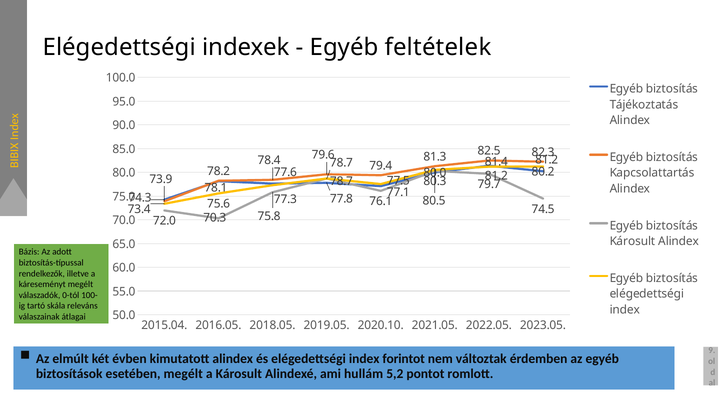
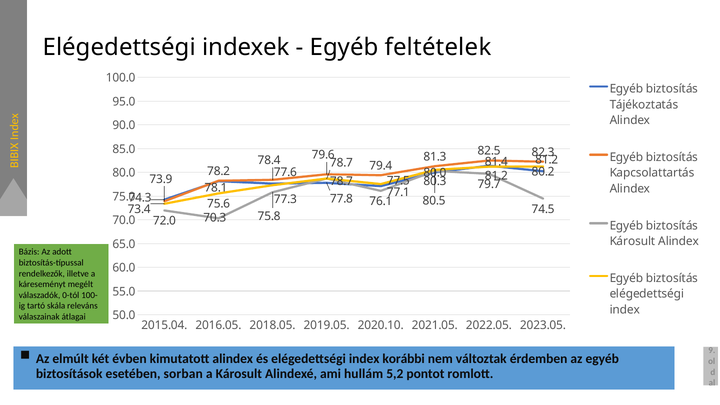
forintot: forintot -> korábbi
esetében megélt: megélt -> sorban
